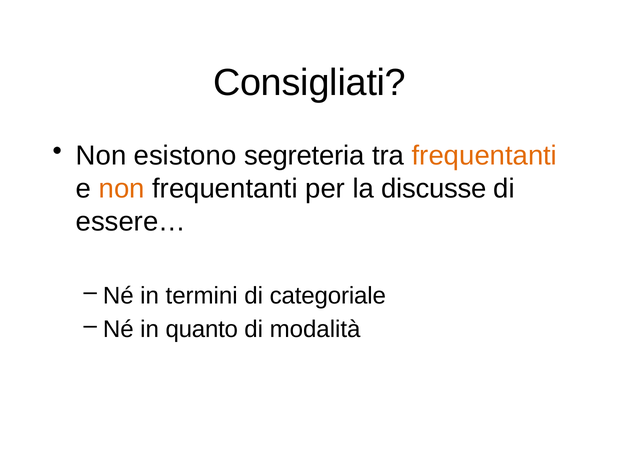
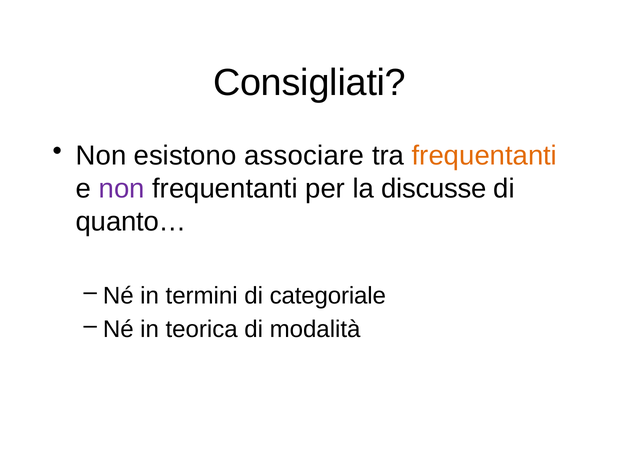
segreteria: segreteria -> associare
non at (122, 189) colour: orange -> purple
essere…: essere… -> quanto…
quanto: quanto -> teorica
